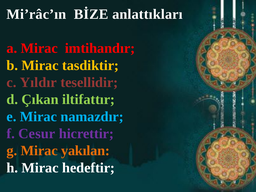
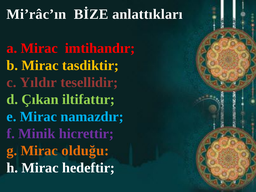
Cesur: Cesur -> Minik
yakılan: yakılan -> olduğu
